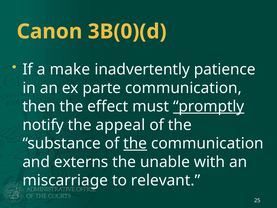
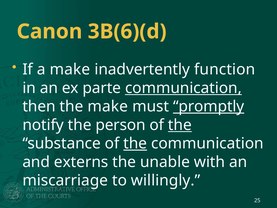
3B(0)(d: 3B(0)(d -> 3B(6)(d
patience: patience -> function
communication at (183, 88) underline: none -> present
the effect: effect -> make
appeal: appeal -> person
the at (180, 125) underline: none -> present
relevant: relevant -> willingly
